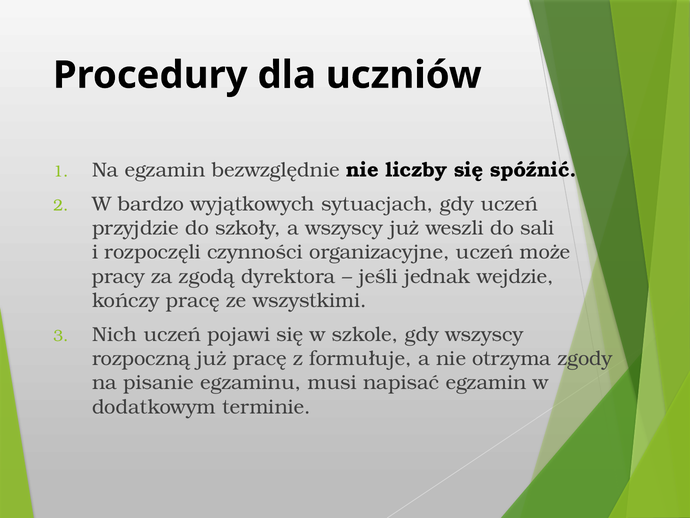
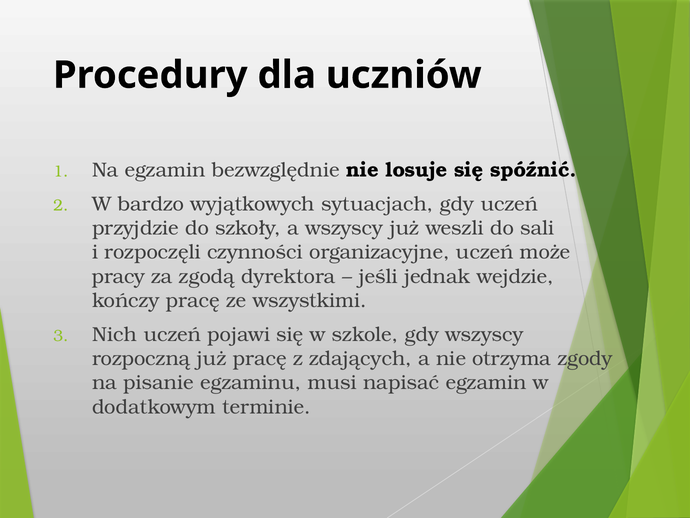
liczby: liczby -> losuje
formułuje: formułuje -> zdających
